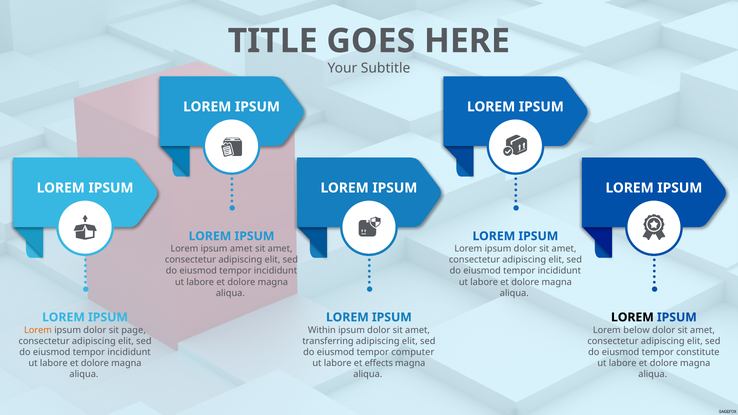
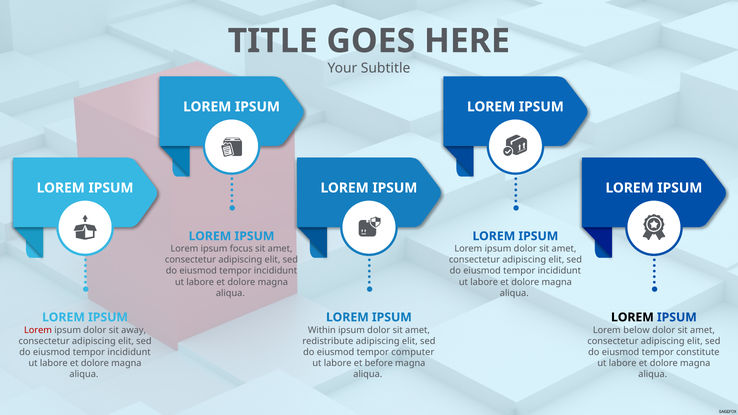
ipsum amet: amet -> focus
Lorem at (38, 330) colour: orange -> red
page: page -> away
transferring: transferring -> redistribute
effects: effects -> before
